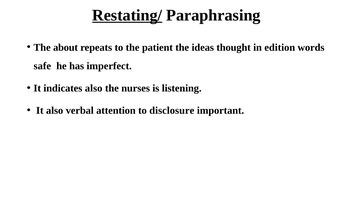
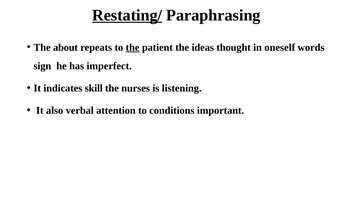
the at (133, 47) underline: none -> present
edition: edition -> oneself
safe: safe -> sign
indicates also: also -> skill
disclosure: disclosure -> conditions
